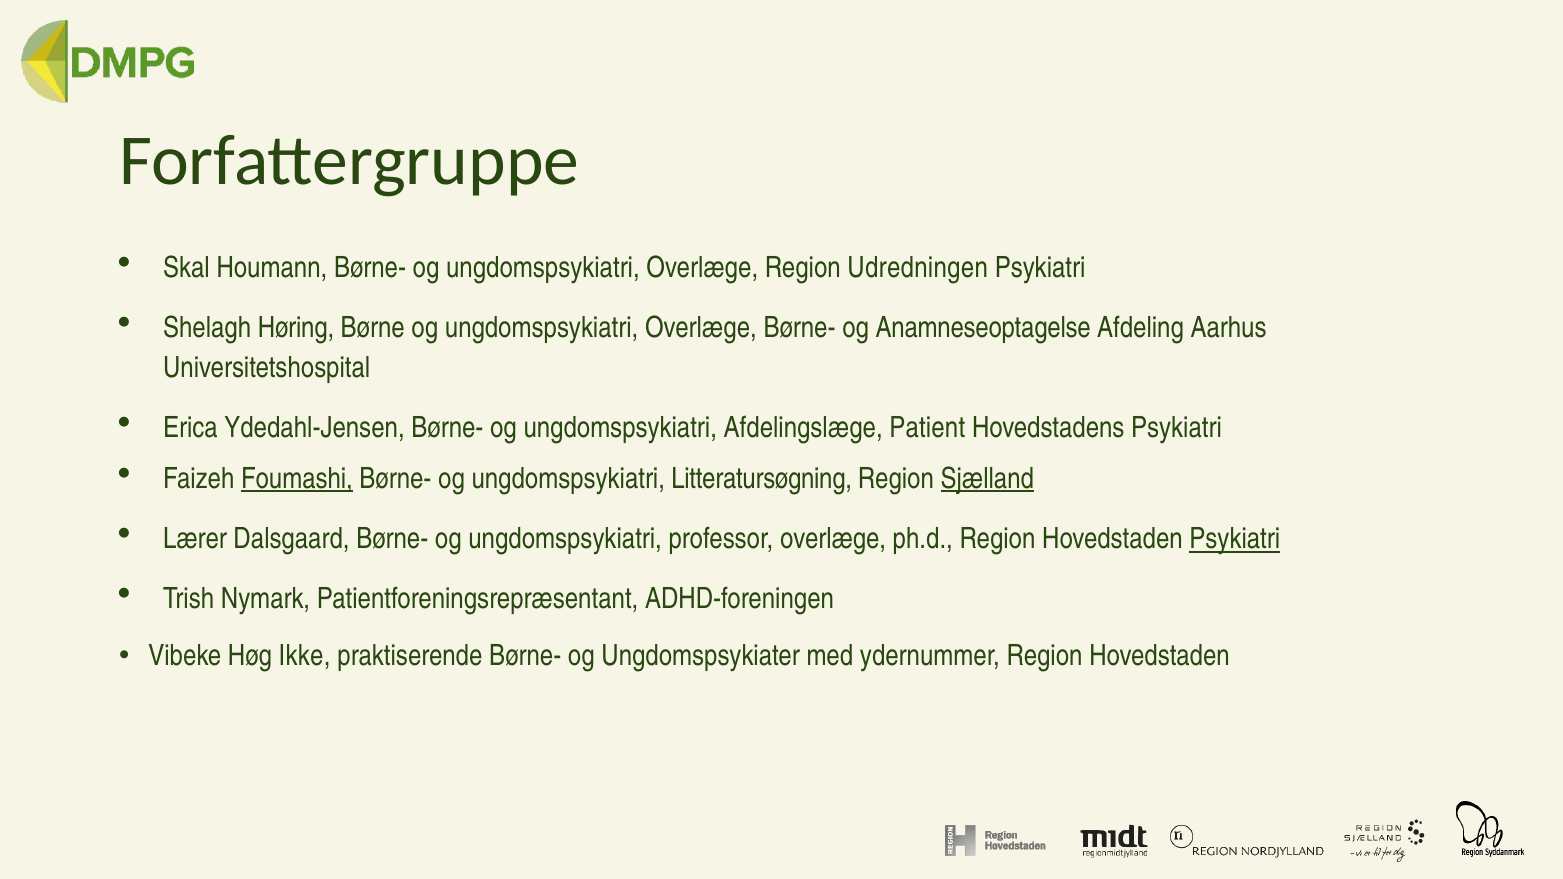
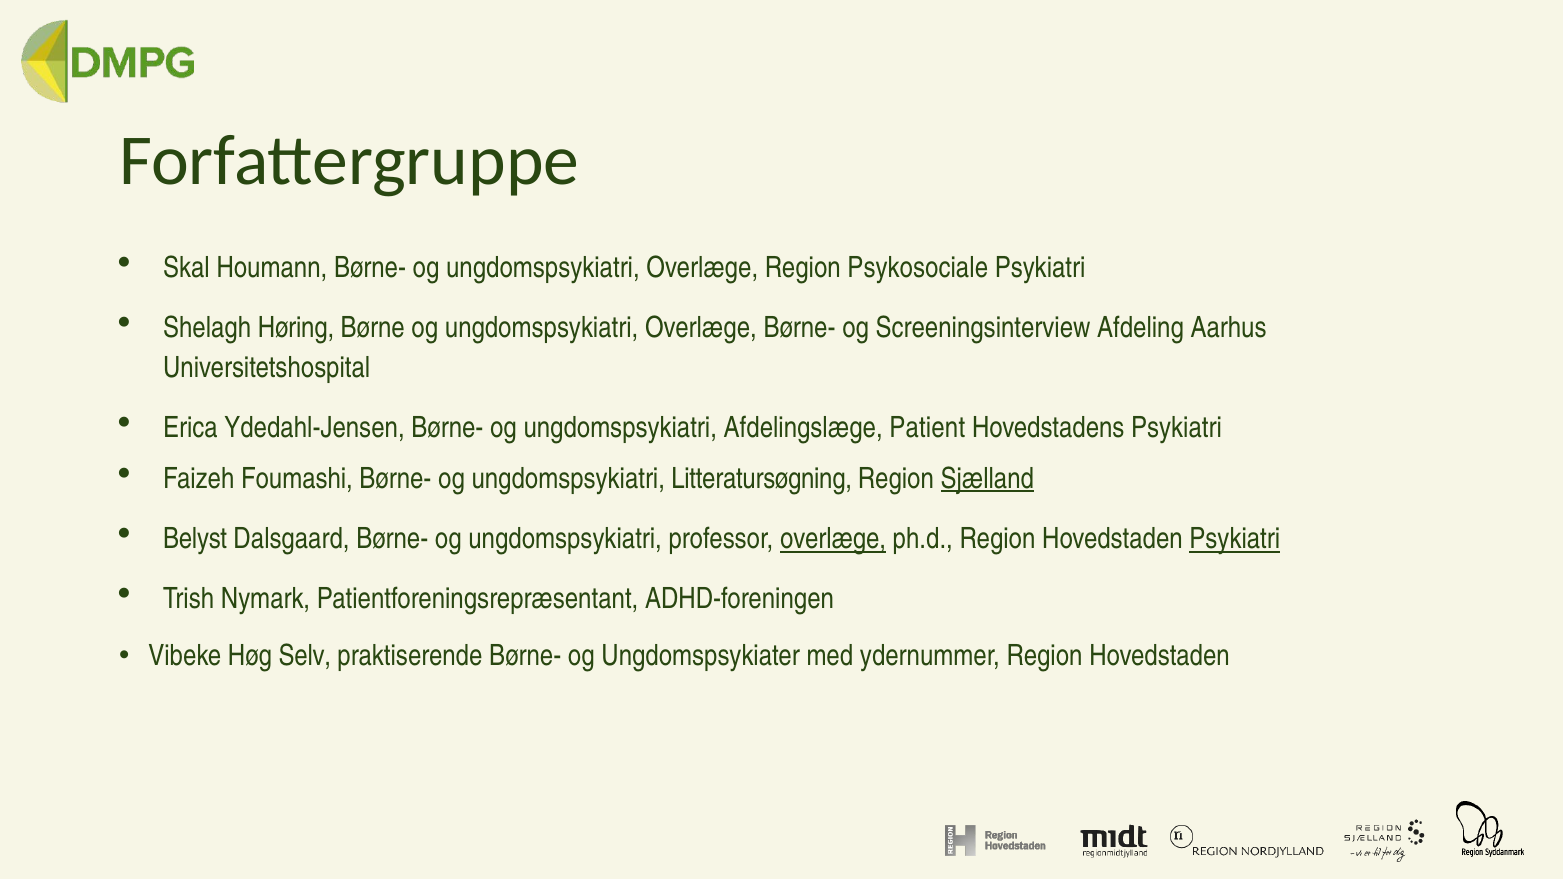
Udredningen: Udredningen -> Psykosociale
Anamneseoptagelse: Anamneseoptagelse -> Screeningsinterview
Foumashi underline: present -> none
Lærer: Lærer -> Belyst
overlæge at (833, 539) underline: none -> present
Ikke: Ikke -> Selv
